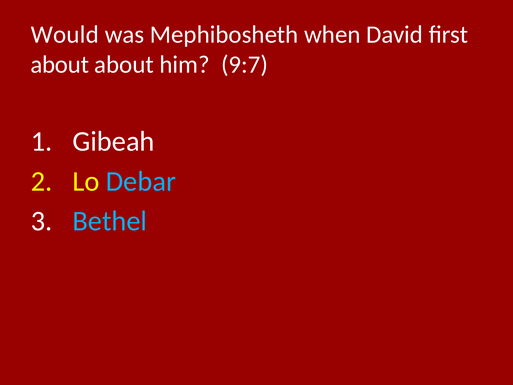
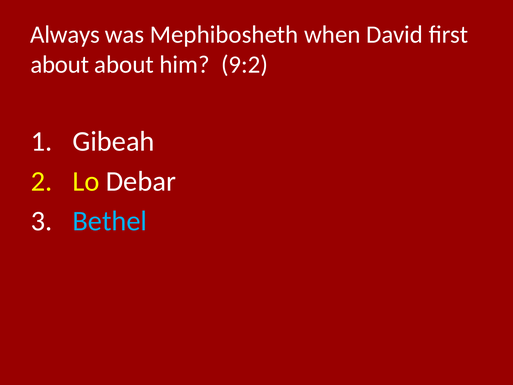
Would: Would -> Always
9:7: 9:7 -> 9:2
Debar colour: light blue -> white
